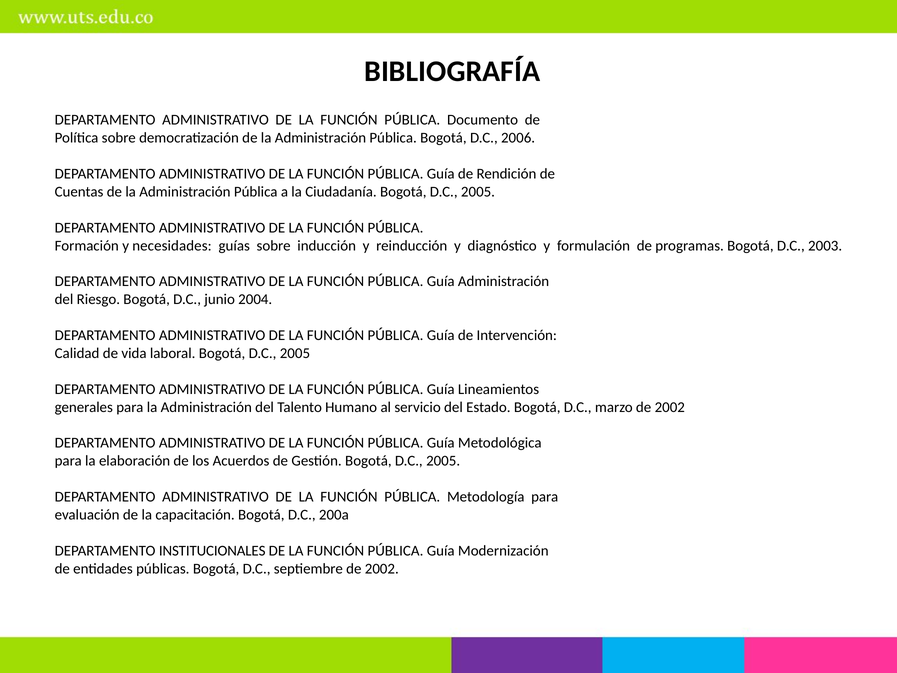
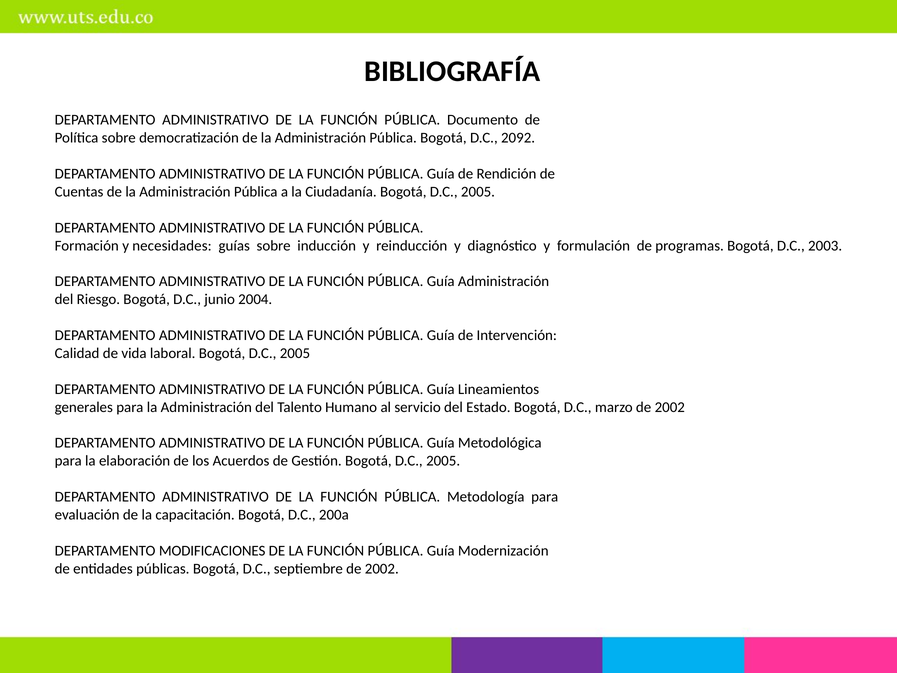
2006: 2006 -> 2092
INSTITUCIONALES: INSTITUCIONALES -> MODIFICACIONES
